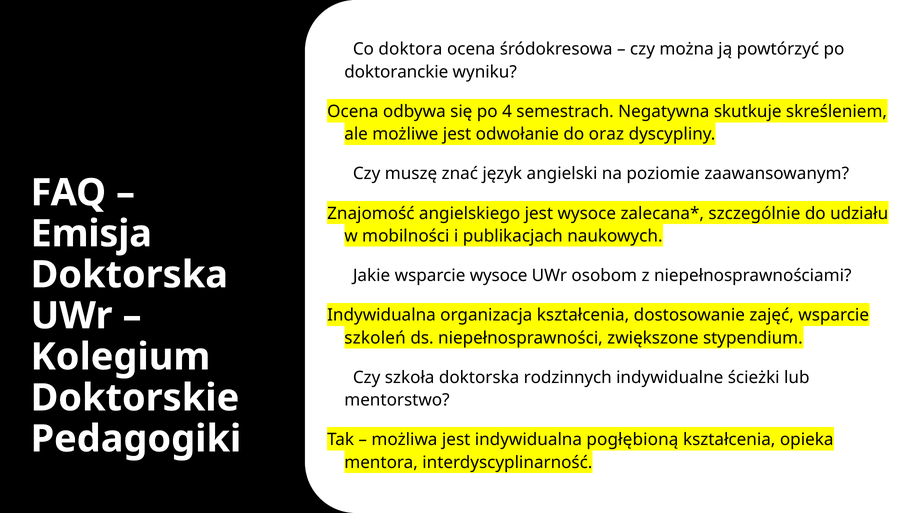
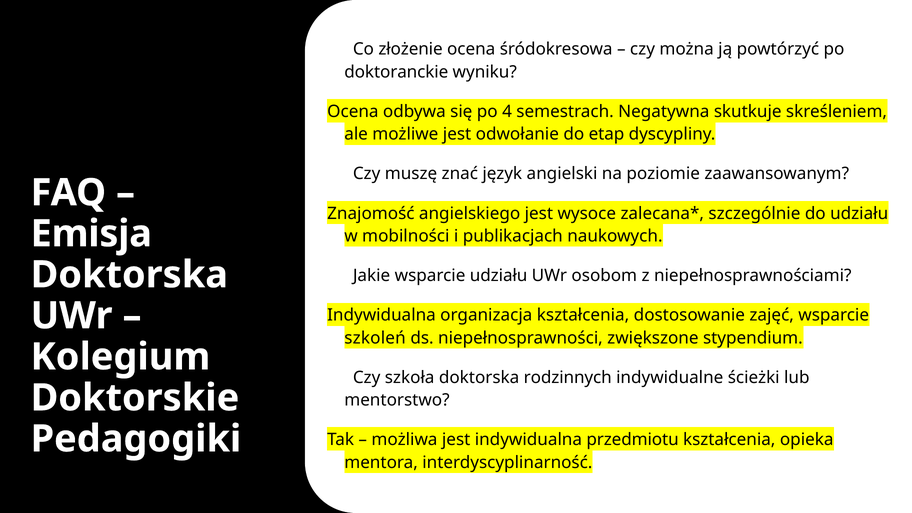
doktora: doktora -> złożenie
oraz: oraz -> etap
wsparcie wysoce: wysoce -> udziału
pogłębioną: pogłębioną -> przedmiotu
